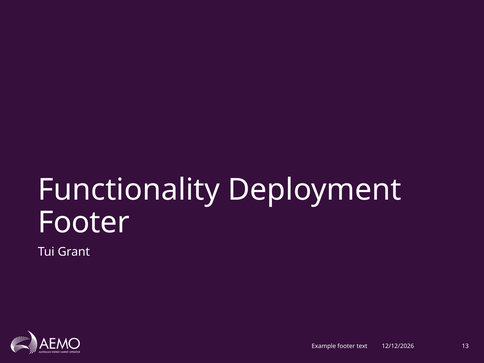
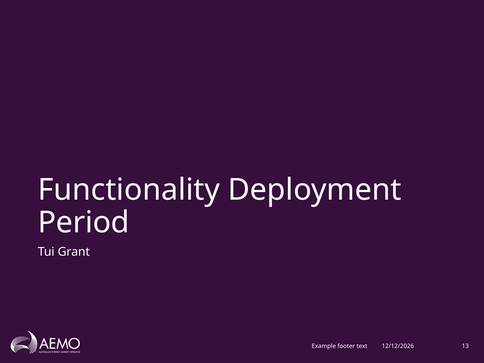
Footer at (84, 223): Footer -> Period
